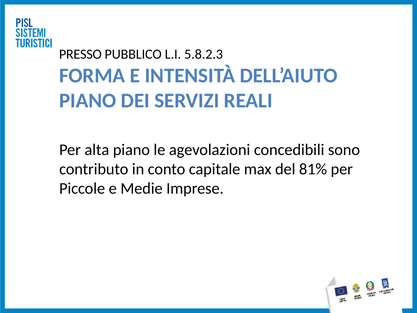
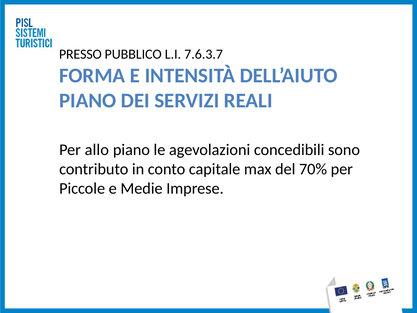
5.8.2.3: 5.8.2.3 -> 7.6.3.7
alta: alta -> allo
81%: 81% -> 70%
